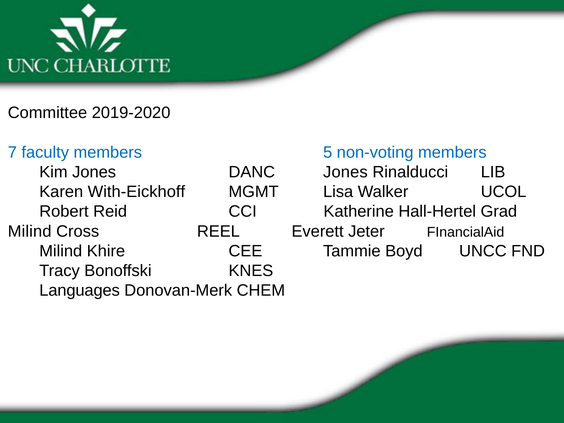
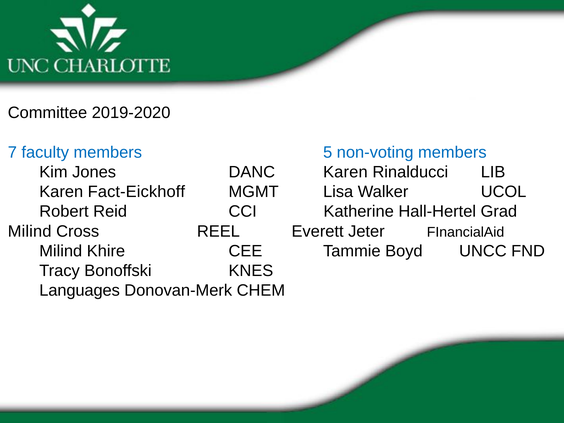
DANC Jones: Jones -> Karen
With-Eickhoff: With-Eickhoff -> Fact-Eickhoff
